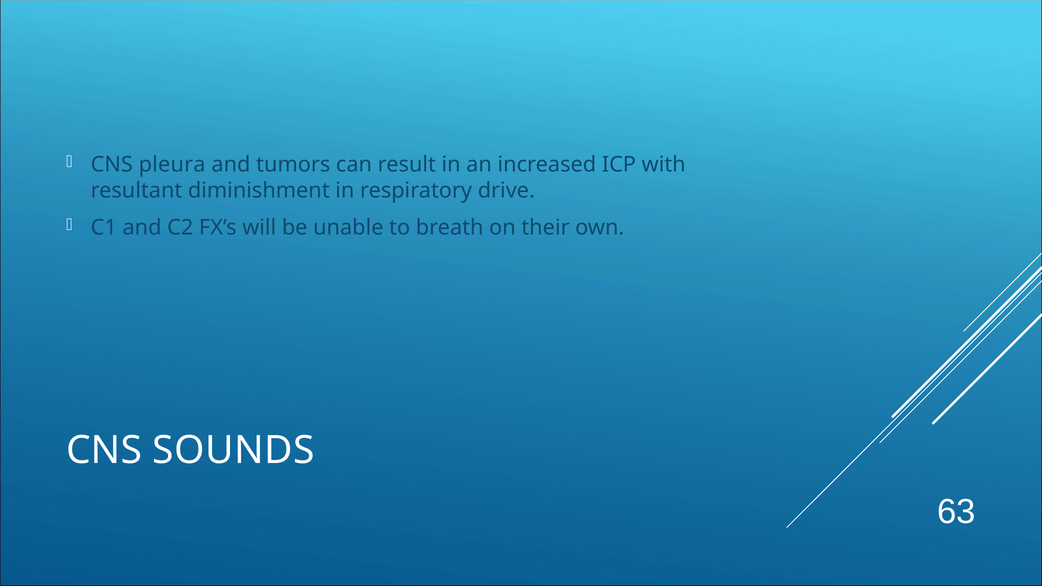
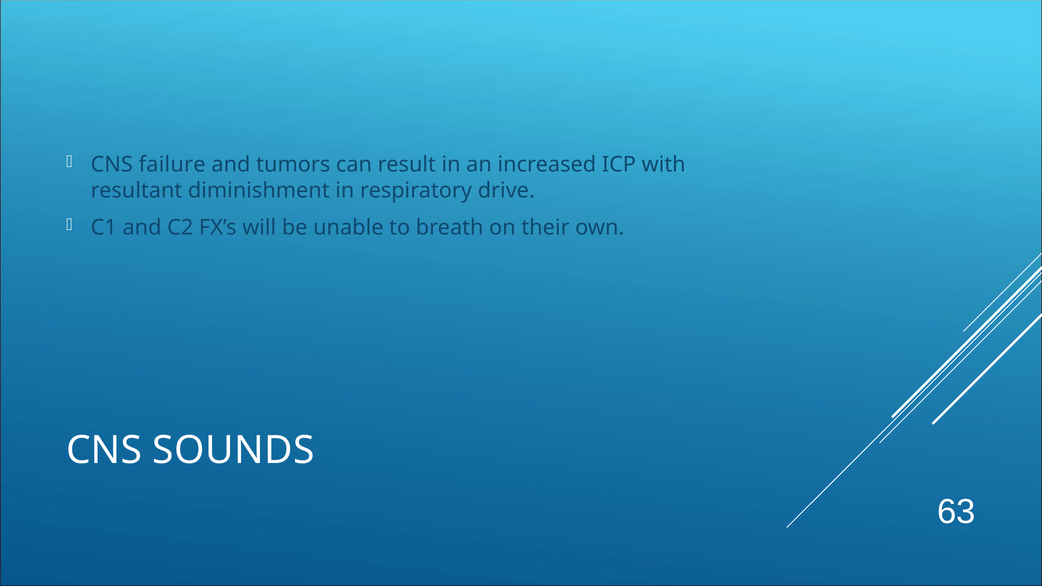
pleura: pleura -> failure
